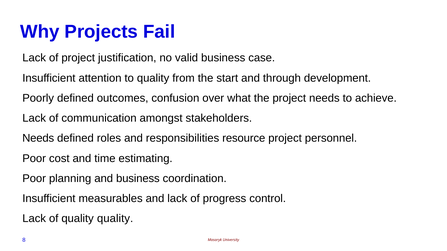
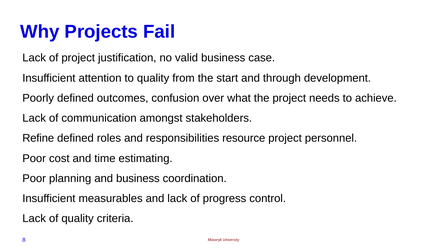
Needs at (38, 139): Needs -> Refine
quality quality: quality -> criteria
